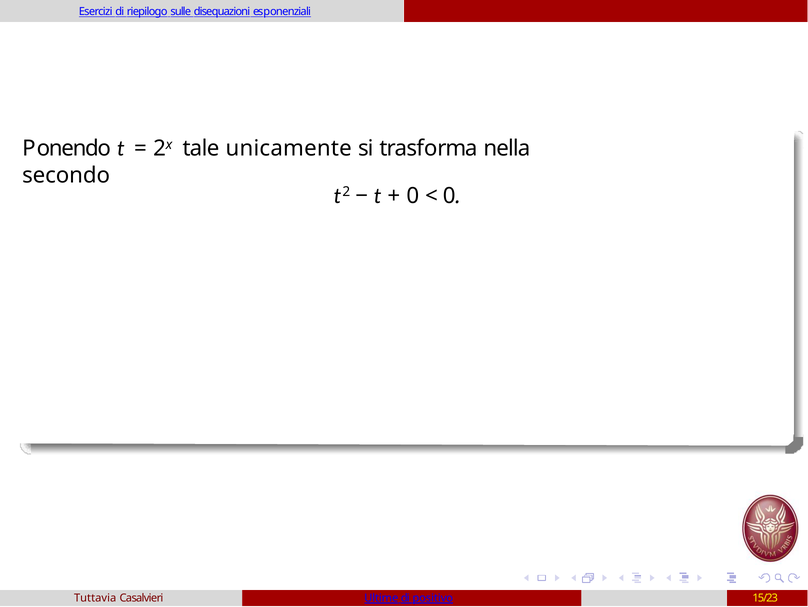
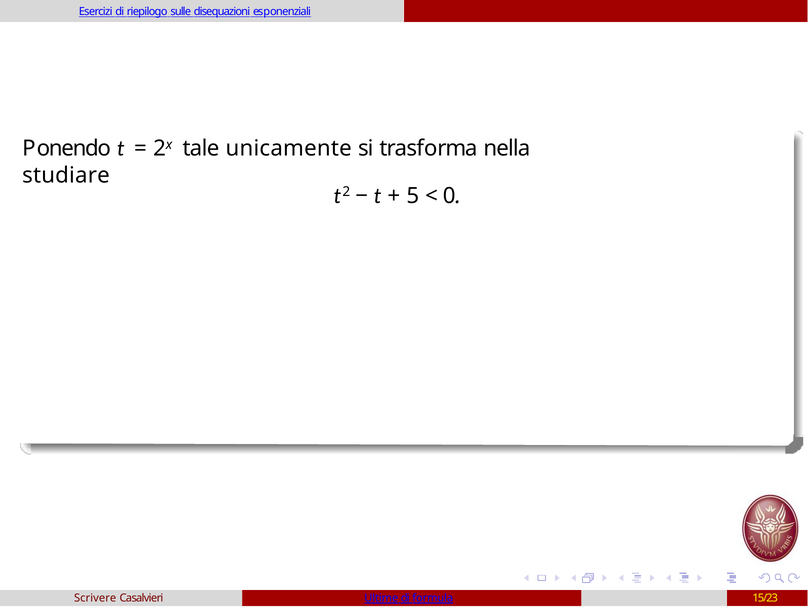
secondo: secondo -> studiare
0 at (413, 196): 0 -> 5
Tuttavia: Tuttavia -> Scrivere
positivo: positivo -> formula
